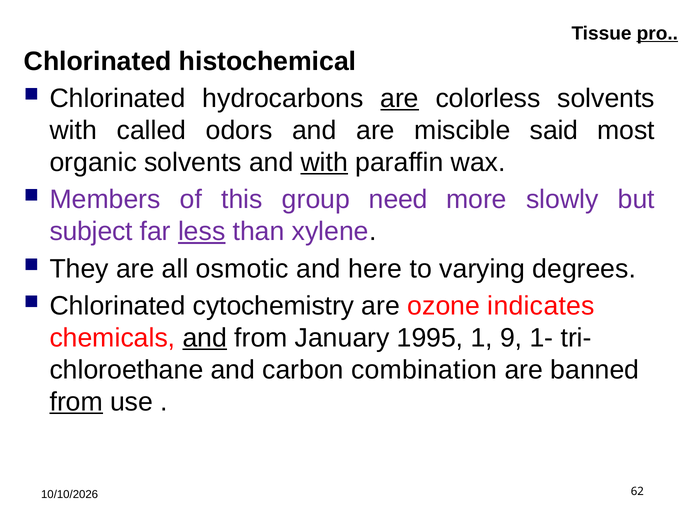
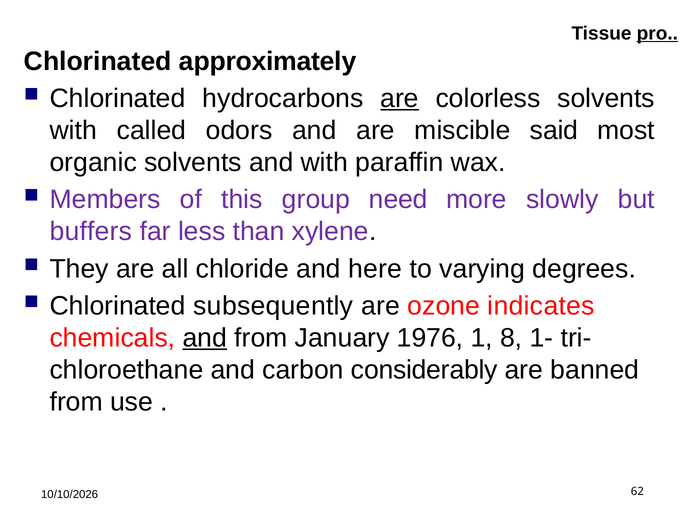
histochemical: histochemical -> approximately
with at (324, 162) underline: present -> none
subject: subject -> buffers
less underline: present -> none
osmotic: osmotic -> chloride
cytochemistry: cytochemistry -> subsequently
1995: 1995 -> 1976
9: 9 -> 8
combination: combination -> considerably
from at (76, 402) underline: present -> none
